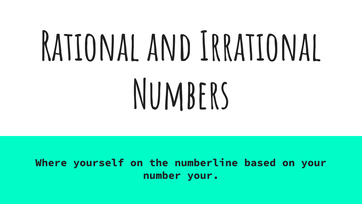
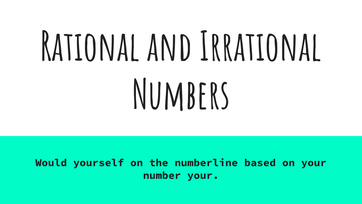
Where: Where -> Would
